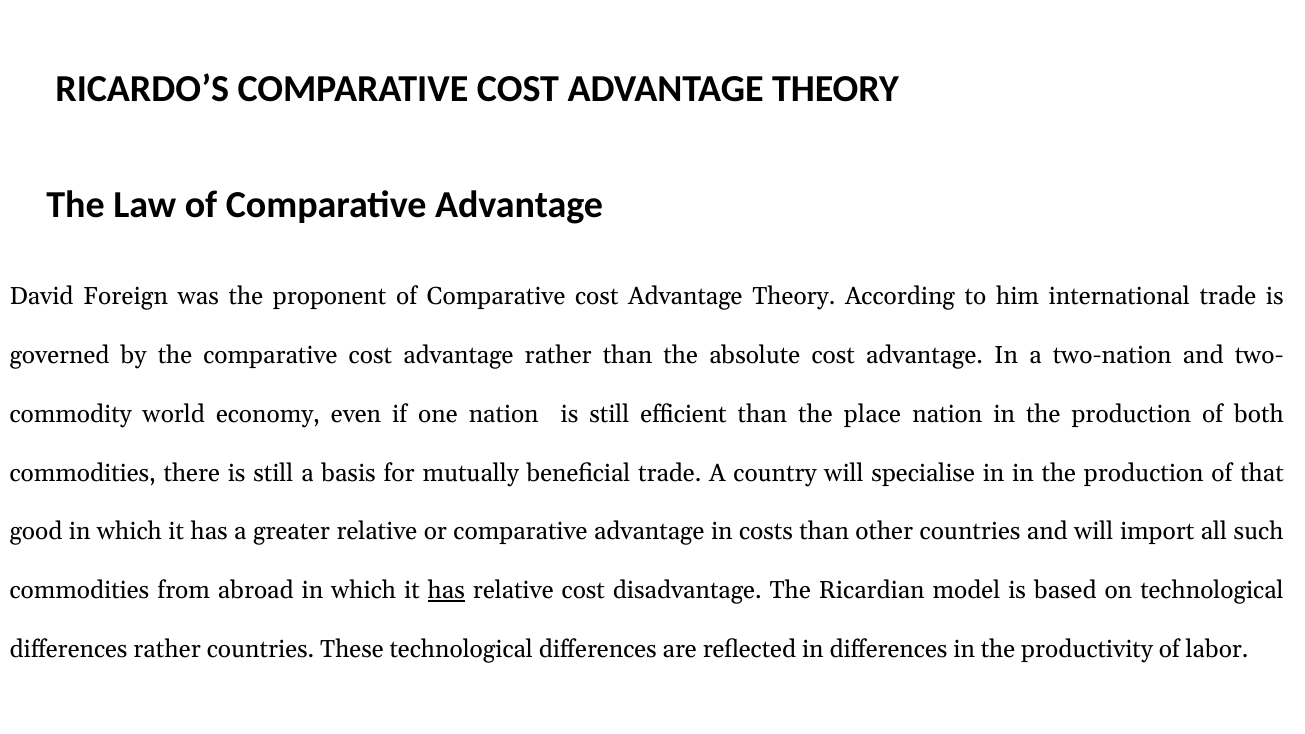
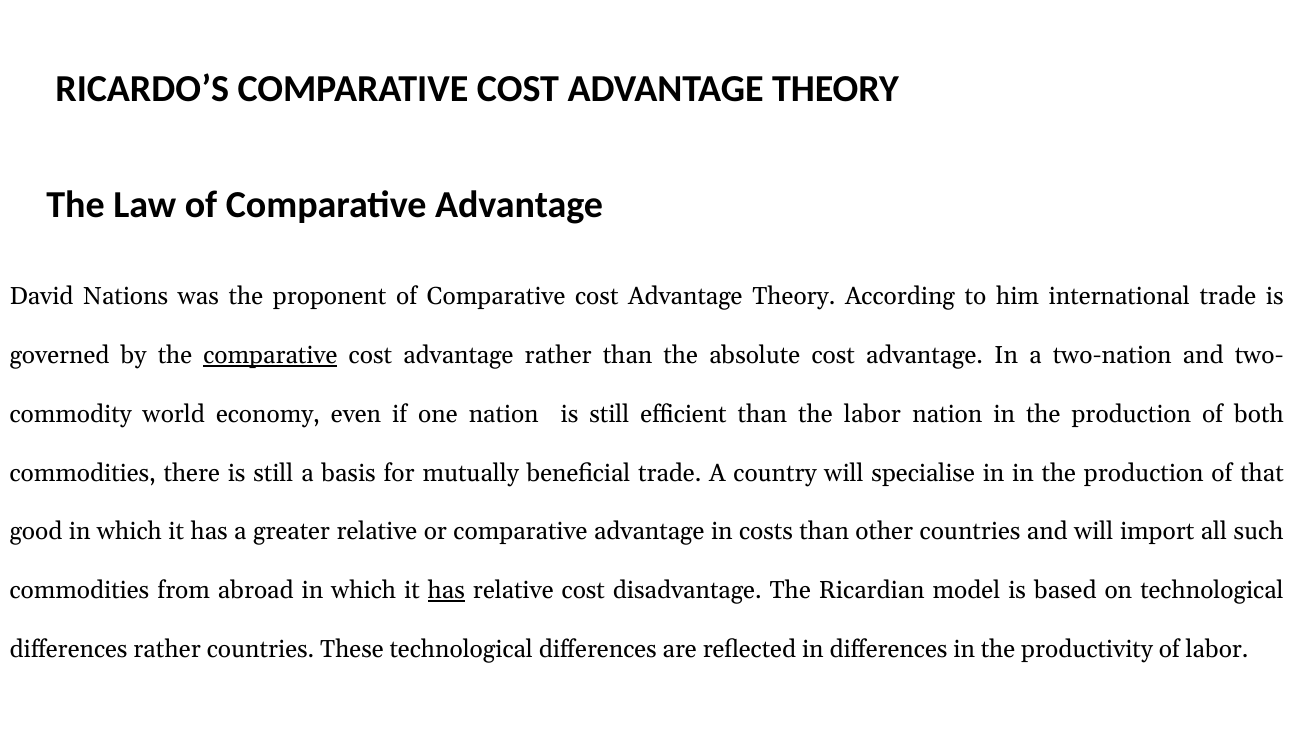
Foreign: Foreign -> Nations
comparative at (270, 356) underline: none -> present
the place: place -> labor
